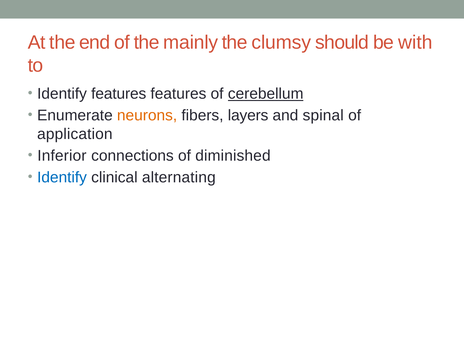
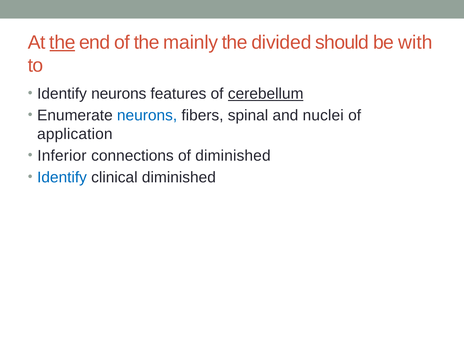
the at (62, 42) underline: none -> present
clumsy: clumsy -> divided
Identify features: features -> neurons
neurons at (147, 116) colour: orange -> blue
layers: layers -> spinal
spinal: spinal -> nuclei
clinical alternating: alternating -> diminished
